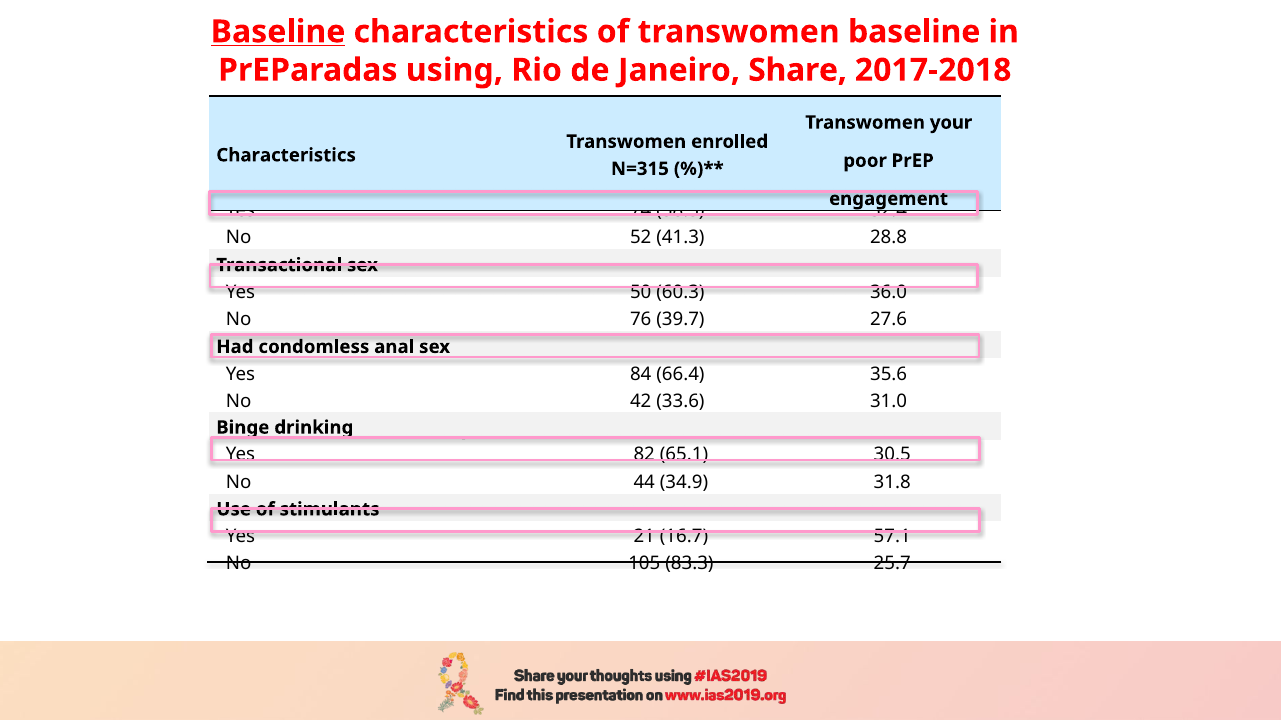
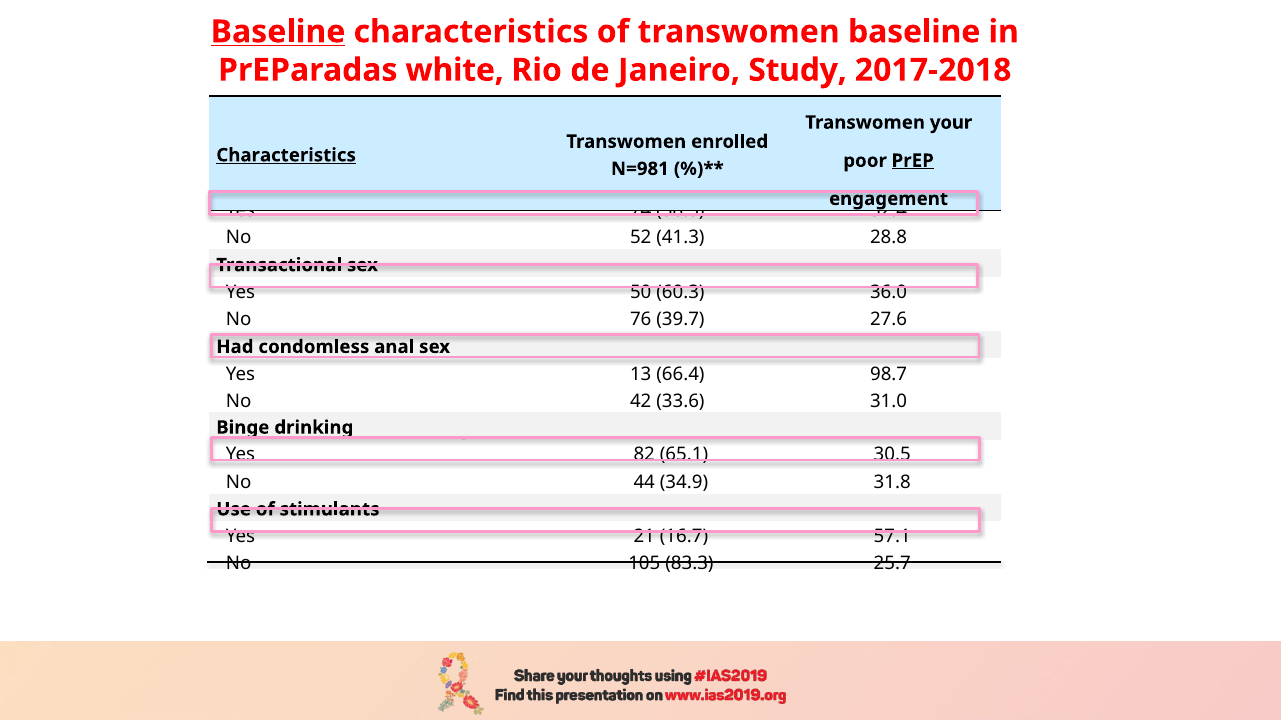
using: using -> white
Share: Share -> Study
Characteristics at (286, 155) underline: none -> present
PrEP underline: none -> present
N=315: N=315 -> N=981
84: 84 -> 13
35.6: 35.6 -> 98.7
